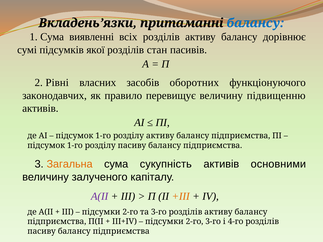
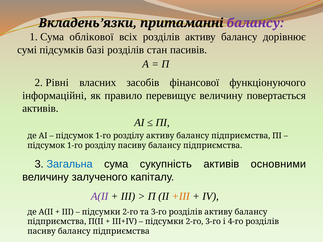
балансу at (255, 23) colour: blue -> purple
виявленні: виявленні -> облікової
якої: якої -> базі
оборотних: оборотних -> фінансової
законодавчих: законодавчих -> інформаційні
підвищенню: підвищенню -> повертається
Загальна colour: orange -> blue
